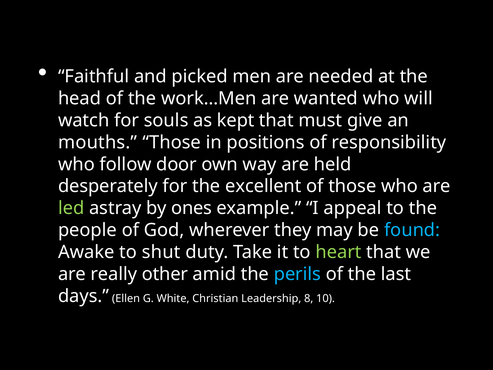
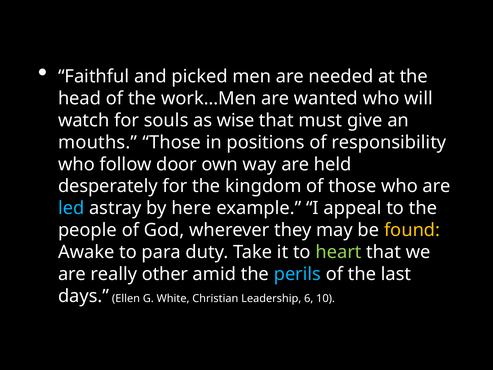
kept: kept -> wise
excellent: excellent -> kingdom
led colour: light green -> light blue
ones: ones -> here
found colour: light blue -> yellow
shut: shut -> para
8: 8 -> 6
